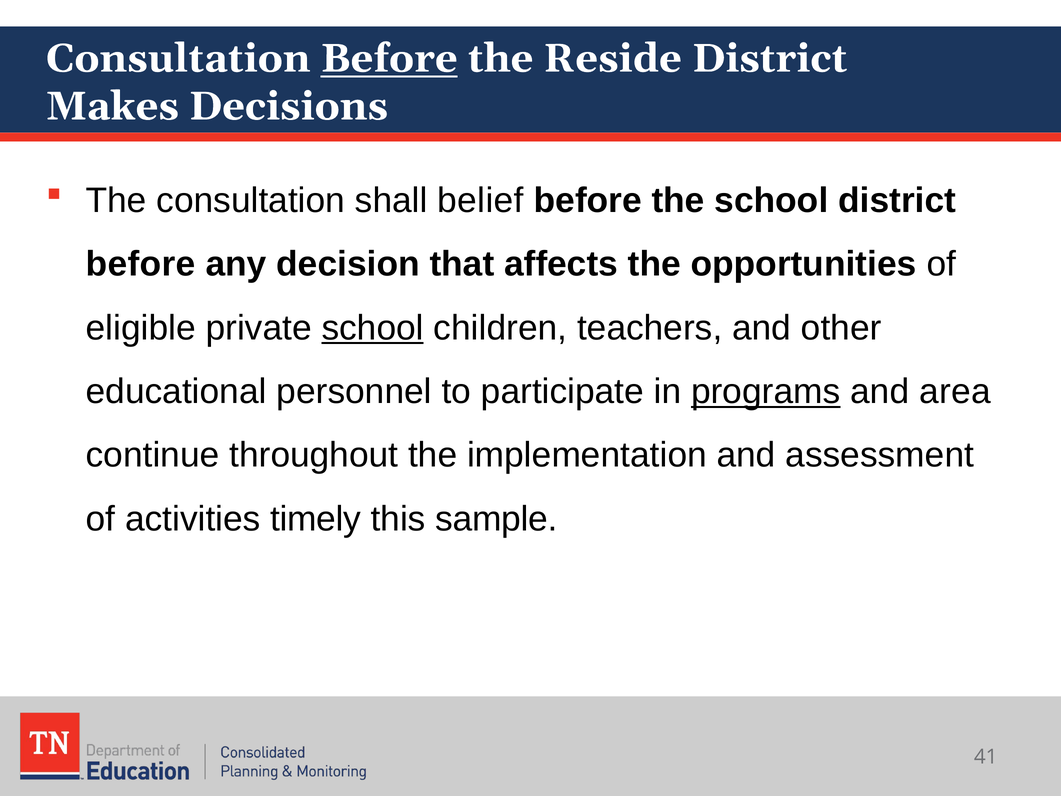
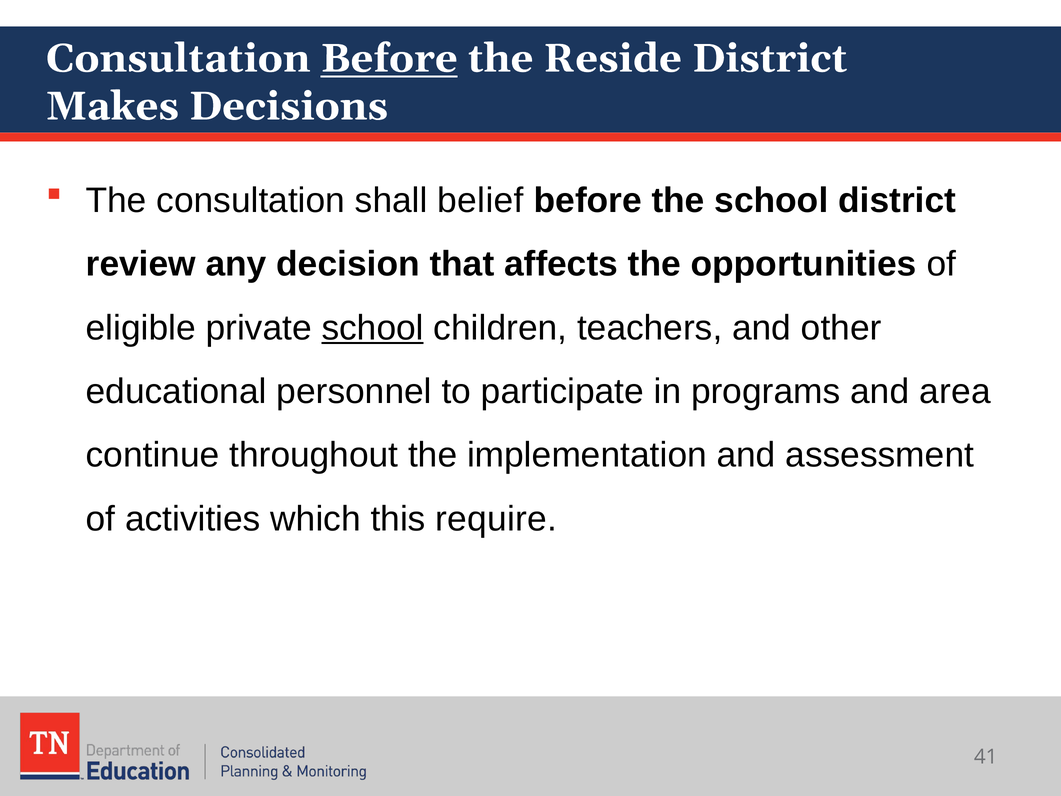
before at (141, 264): before -> review
programs underline: present -> none
timely: timely -> which
sample: sample -> require
